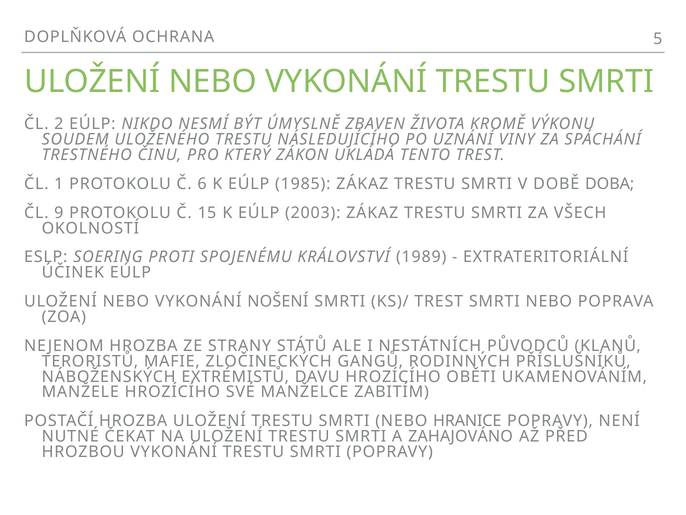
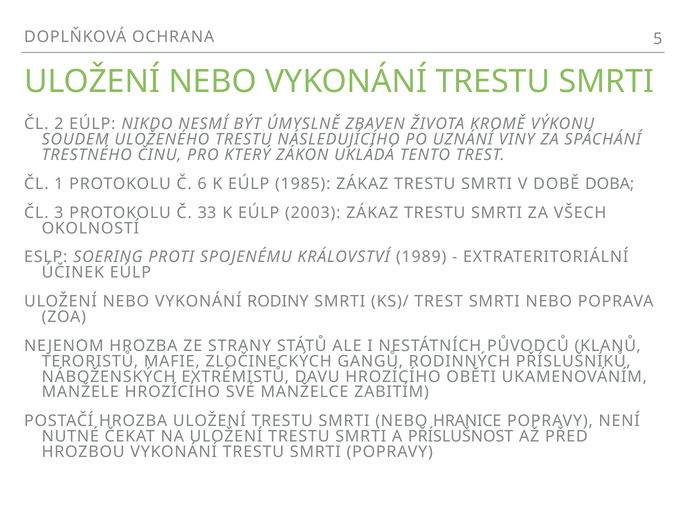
9: 9 -> 3
15: 15 -> 33
NOŠENÍ: NOŠENÍ -> RODINY
ZAHAJOVÁNO: ZAHAJOVÁNO -> PŘÍSLUŠNOST
